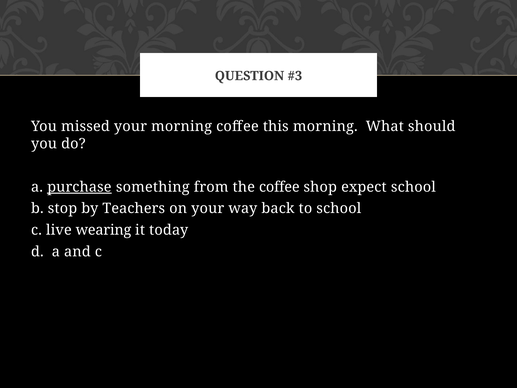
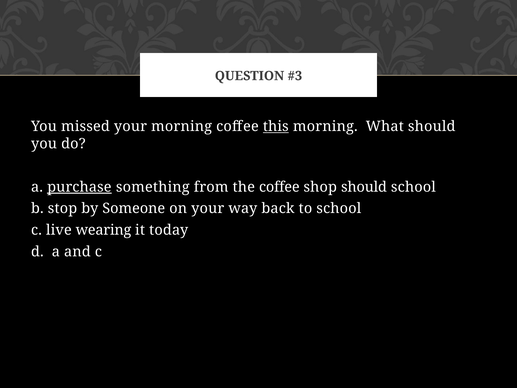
this underline: none -> present
shop expect: expect -> should
Teachers: Teachers -> Someone
